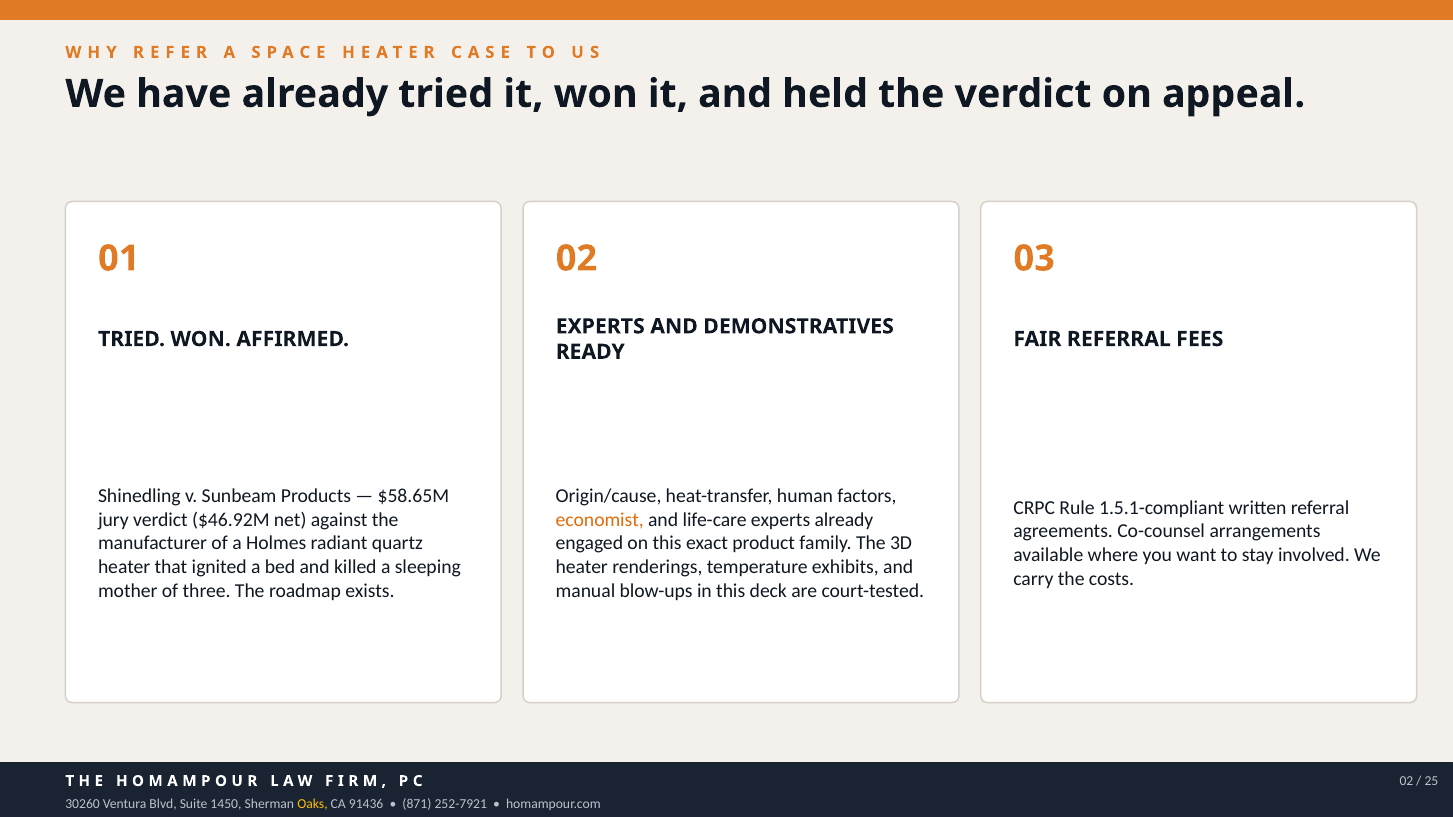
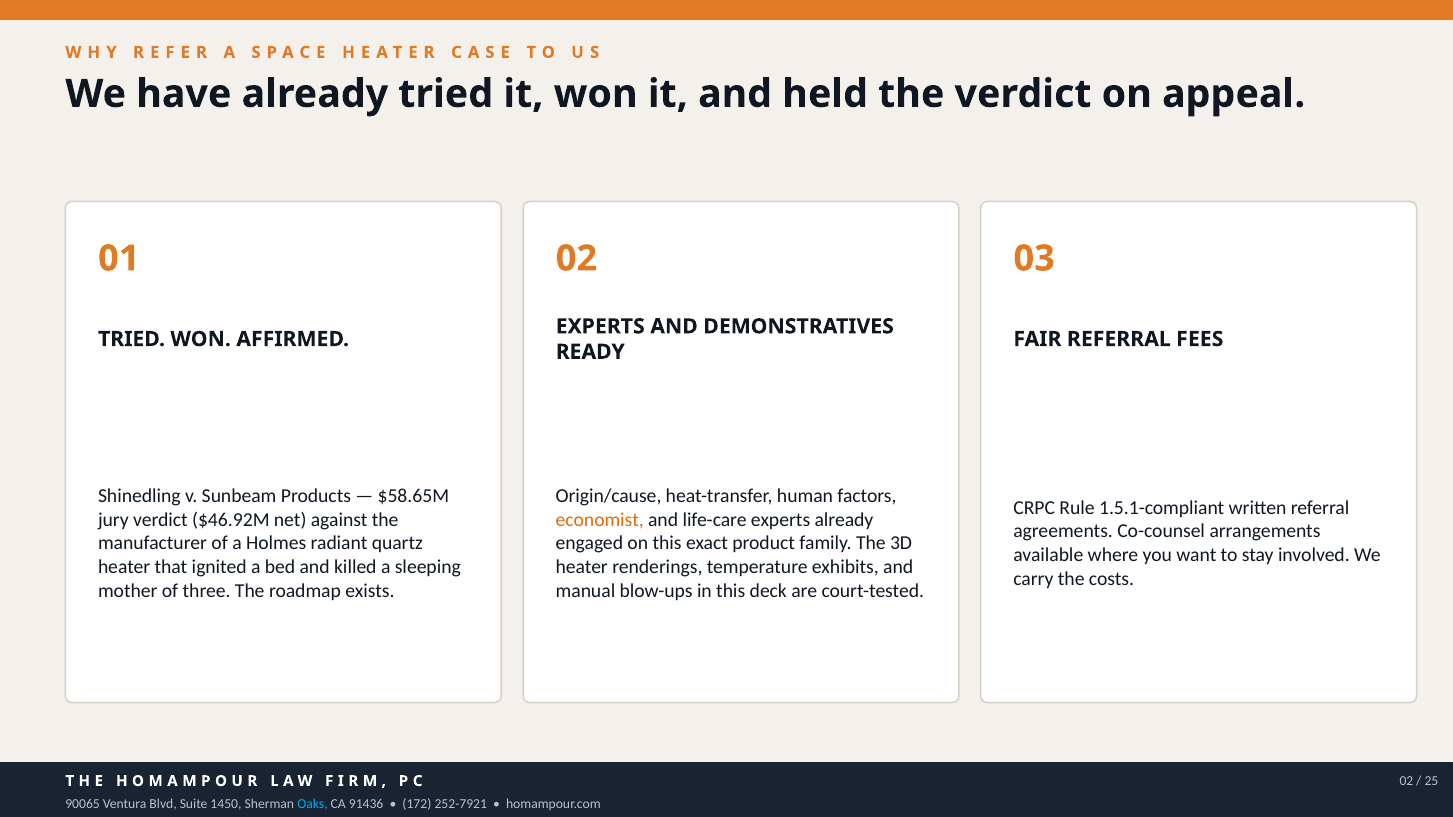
30260: 30260 -> 90065
Oaks colour: yellow -> light blue
871: 871 -> 172
